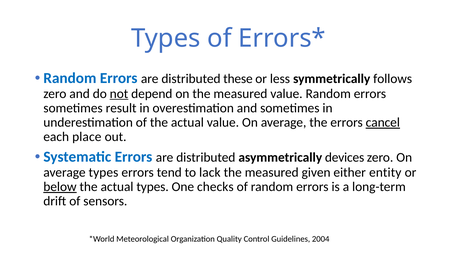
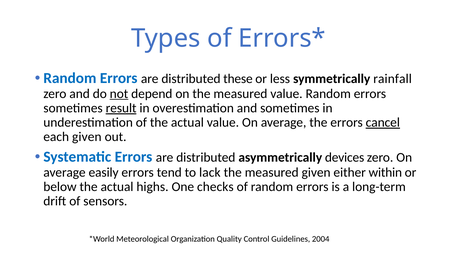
follows: follows -> rainfall
result underline: none -> present
each place: place -> given
average types: types -> easily
entity: entity -> within
below underline: present -> none
actual types: types -> highs
